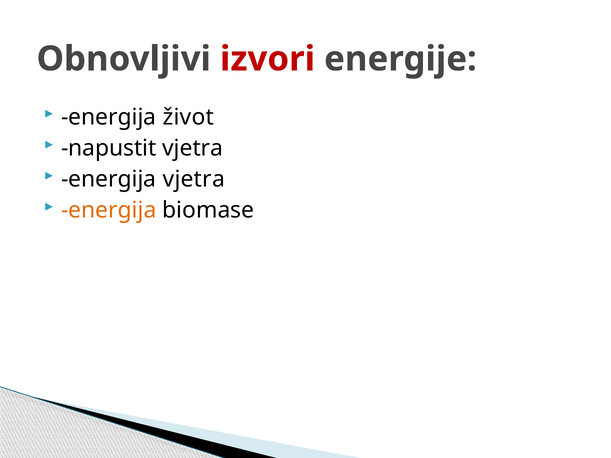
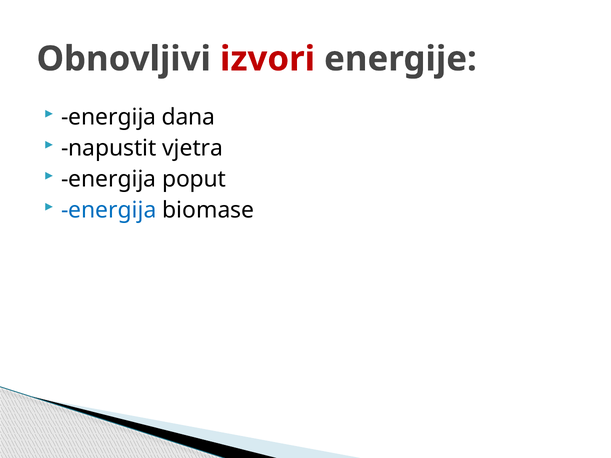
život: život -> dana
energija vjetra: vjetra -> poput
energija at (109, 210) colour: orange -> blue
